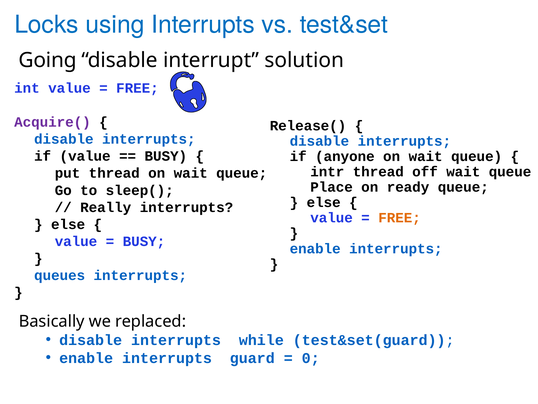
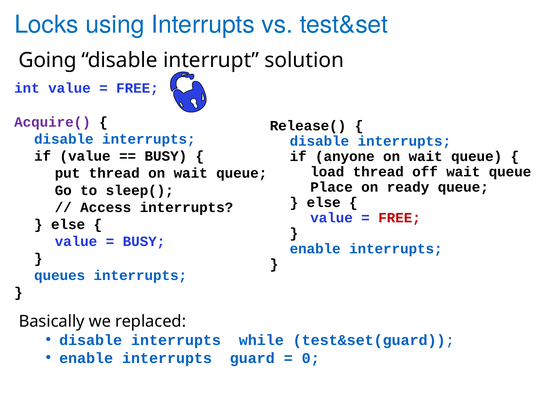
intr: intr -> load
Really: Really -> Access
FREE at (400, 218) colour: orange -> red
